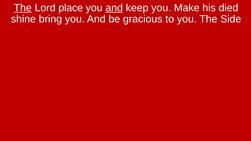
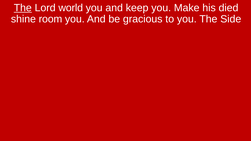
place: place -> world
and at (114, 8) underline: present -> none
bring: bring -> room
